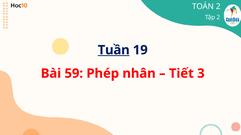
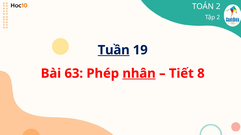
59: 59 -> 63
nhân underline: none -> present
3: 3 -> 8
